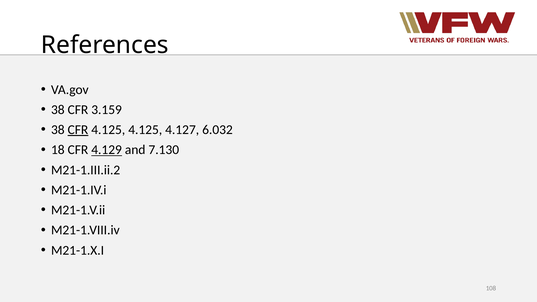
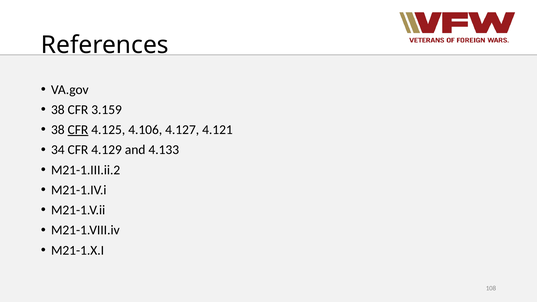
4.125 4.125: 4.125 -> 4.106
6.032: 6.032 -> 4.121
18: 18 -> 34
4.129 underline: present -> none
7.130: 7.130 -> 4.133
